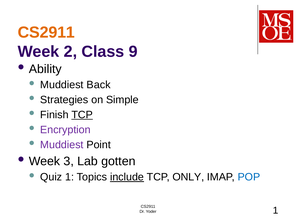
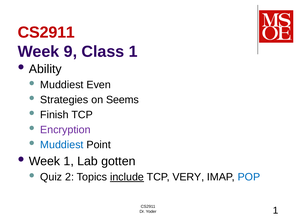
CS2911 at (46, 32) colour: orange -> red
2: 2 -> 9
Class 9: 9 -> 1
Back: Back -> Even
Simple: Simple -> Seems
TCP at (82, 115) underline: present -> none
Muddiest at (62, 145) colour: purple -> blue
Week 3: 3 -> 1
Quiz 1: 1 -> 2
ONLY: ONLY -> VERY
